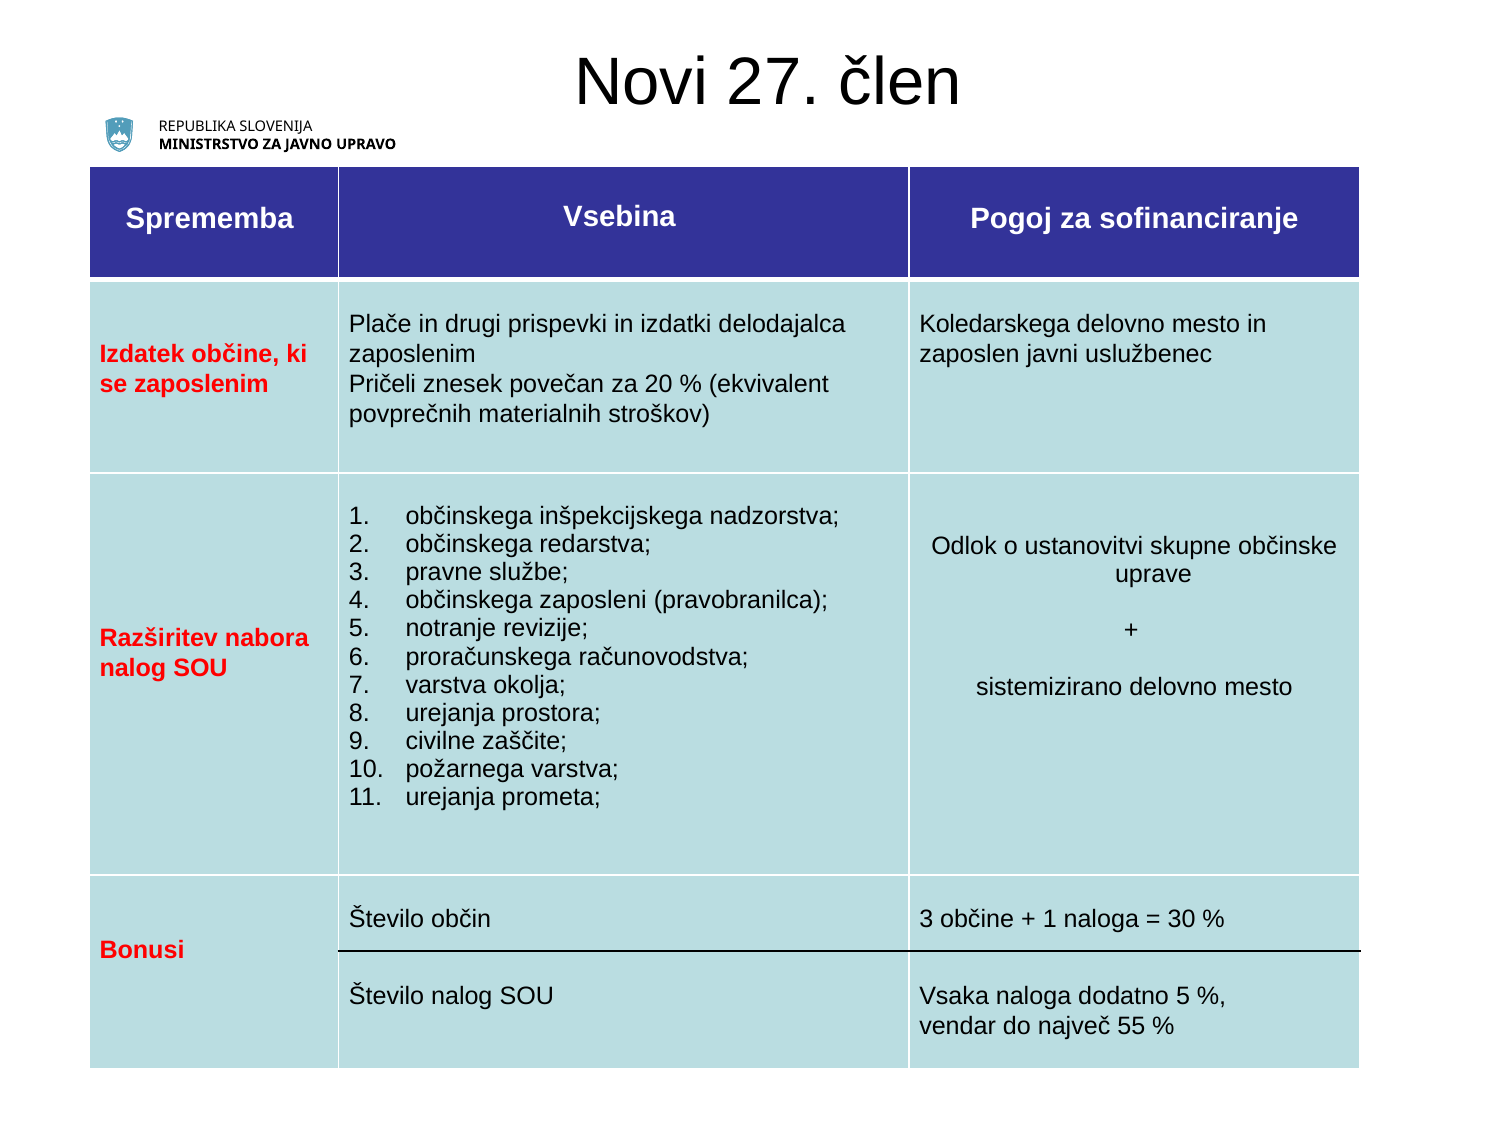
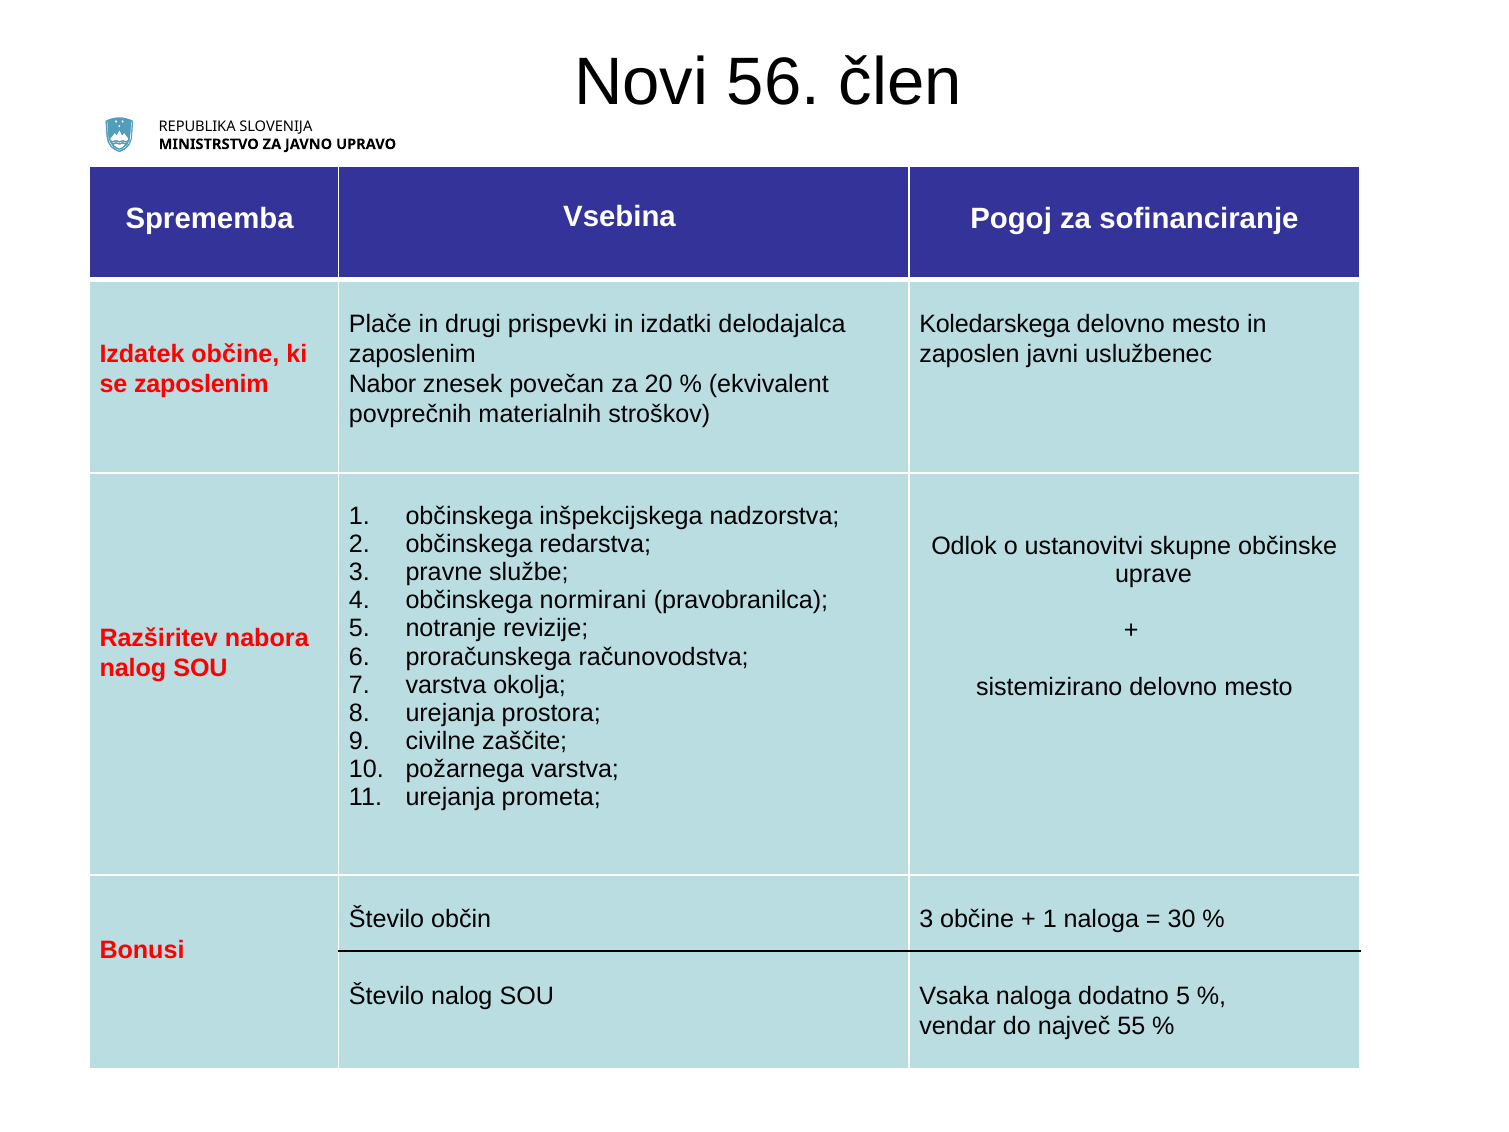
27: 27 -> 56
Pričeli: Pričeli -> Nabor
zaposleni: zaposleni -> normirani
